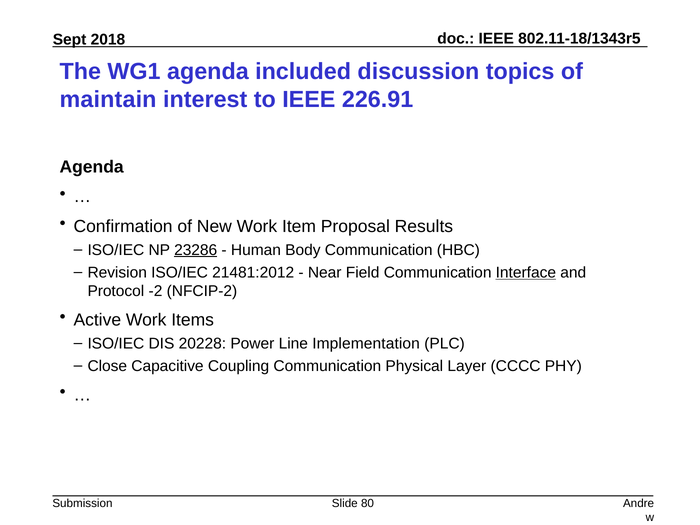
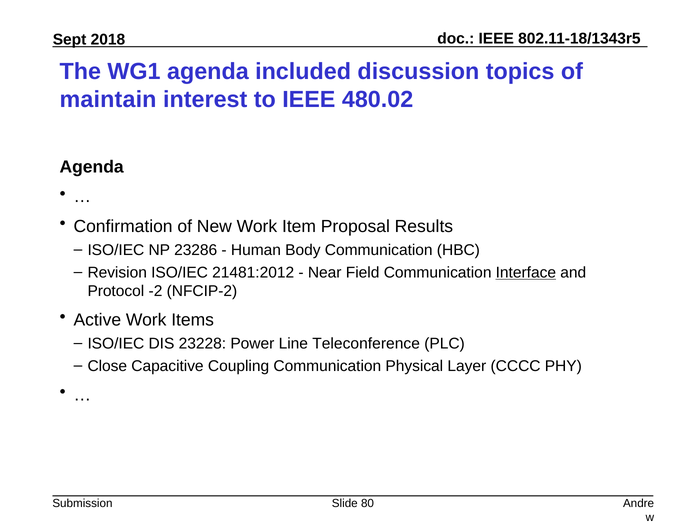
226.91: 226.91 -> 480.02
23286 underline: present -> none
20228: 20228 -> 23228
Implementation: Implementation -> Teleconference
